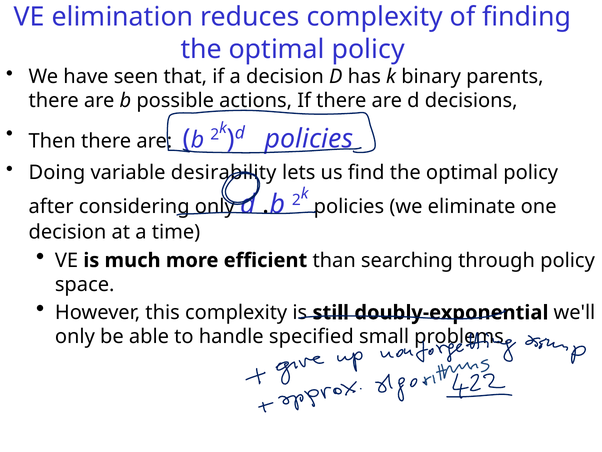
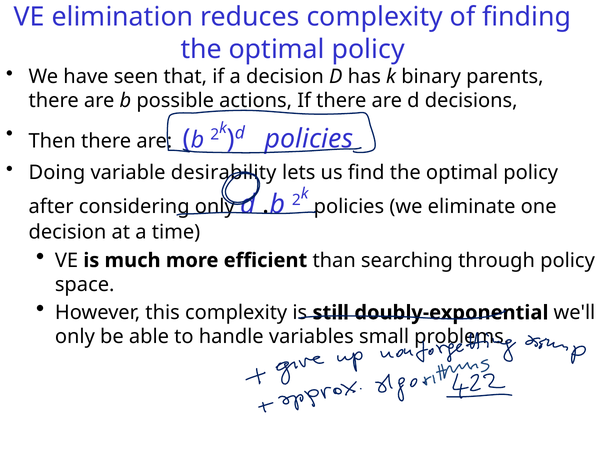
specified: specified -> variables
